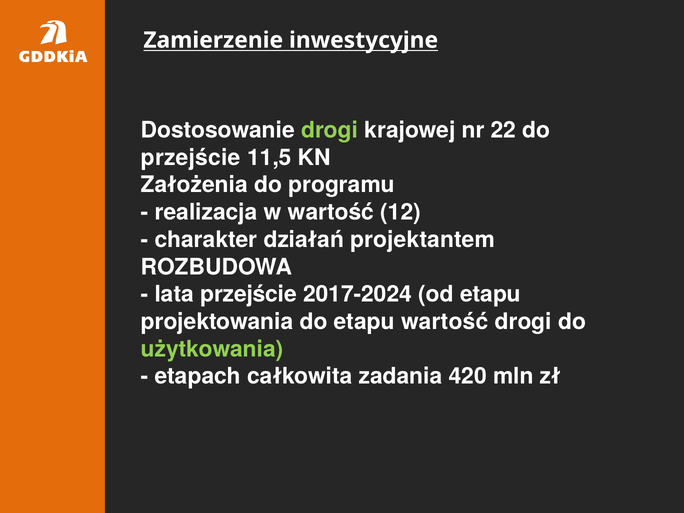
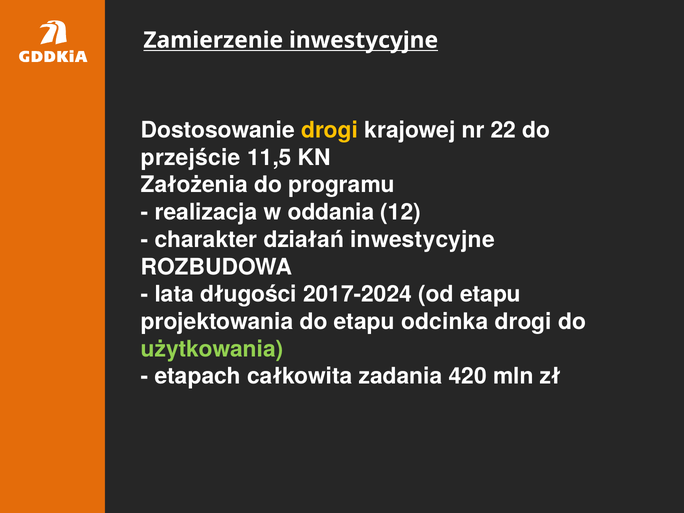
drogi at (330, 130) colour: light green -> yellow
w wartość: wartość -> oddania
działań projektantem: projektantem -> inwestycyjne
lata przejście: przejście -> długości
etapu wartość: wartość -> odcinka
